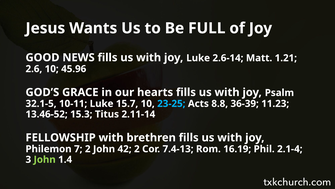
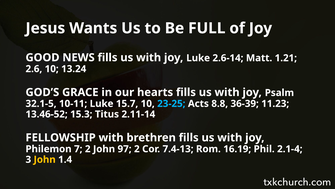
45.96: 45.96 -> 13.24
42: 42 -> 97
John at (45, 159) colour: light green -> yellow
